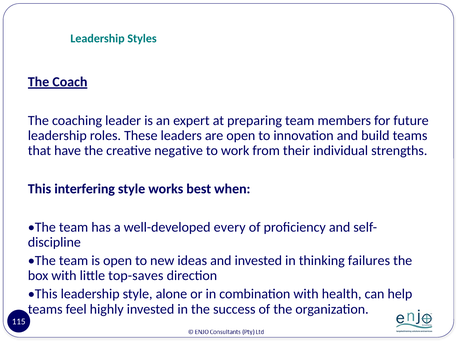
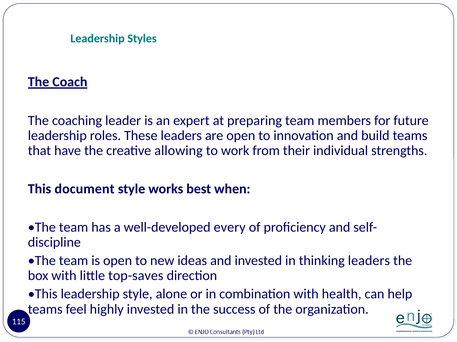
negative: negative -> allowing
interfering: interfering -> document
thinking failures: failures -> leaders
